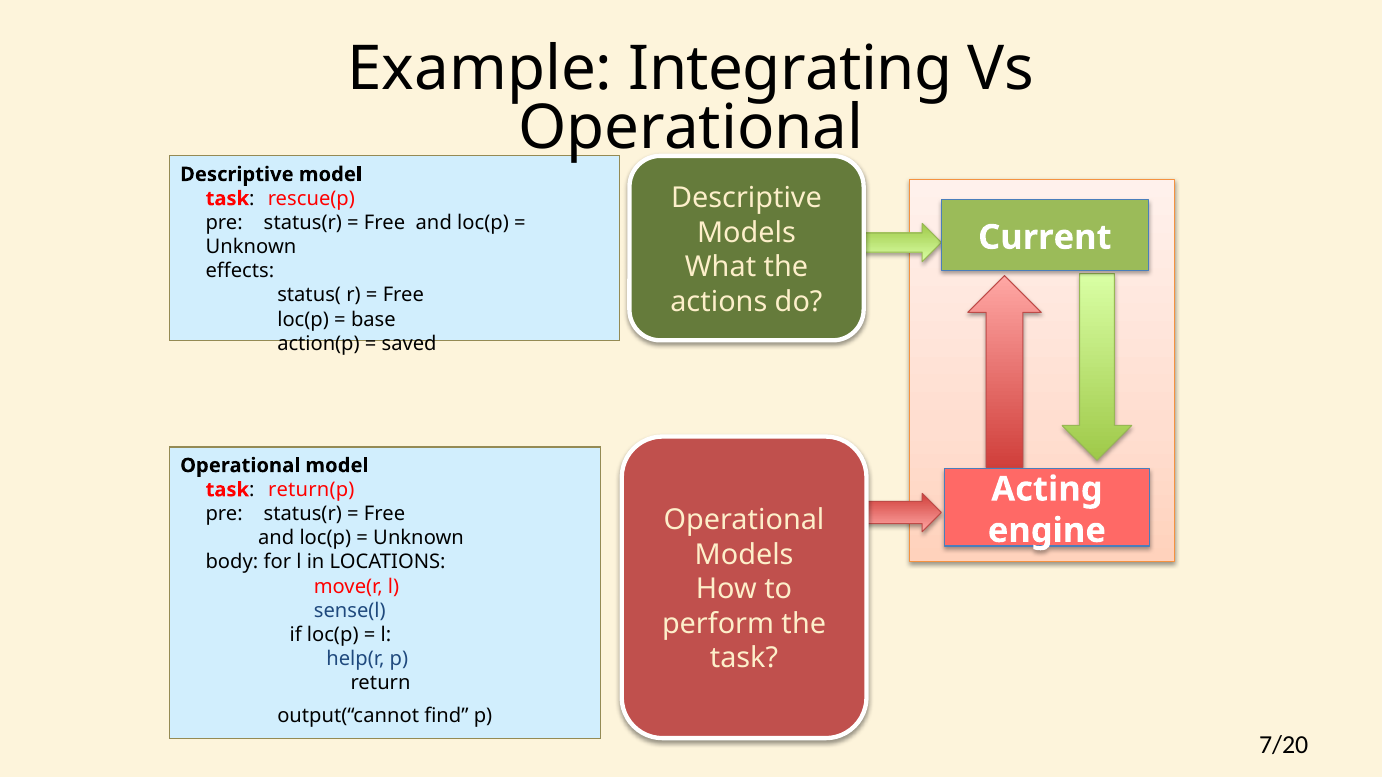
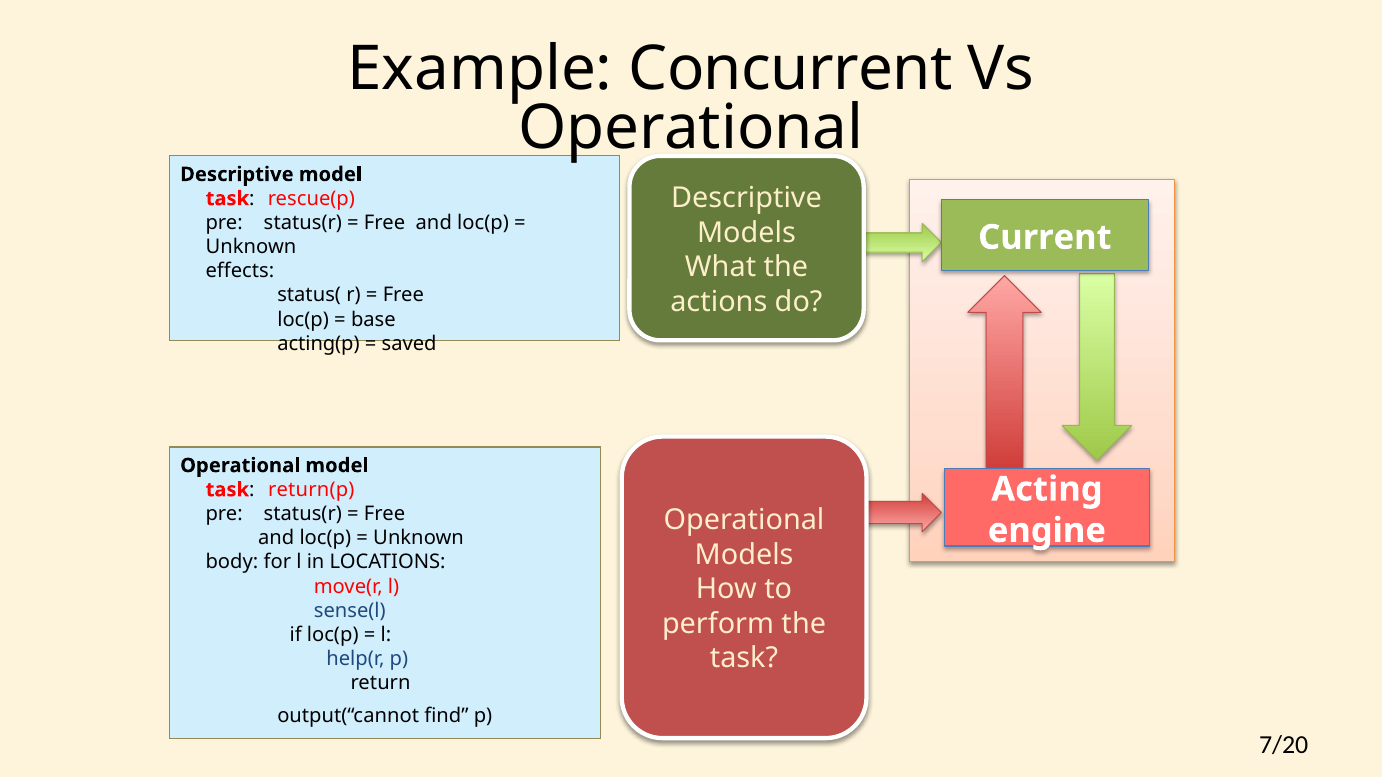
Integrating: Integrating -> Concurrent
action(p: action(p -> acting(p
